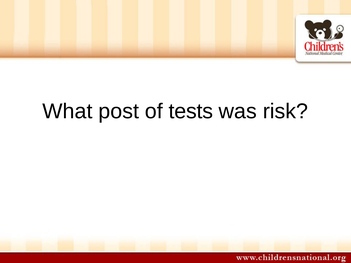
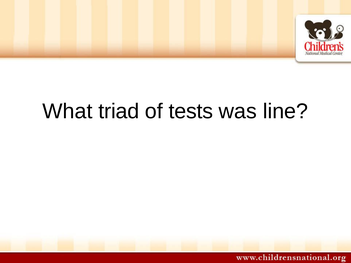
post: post -> triad
risk: risk -> line
